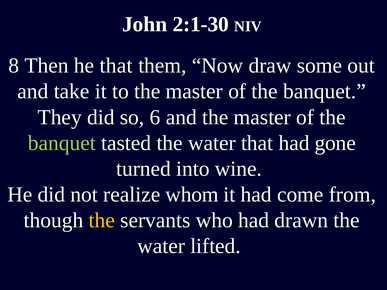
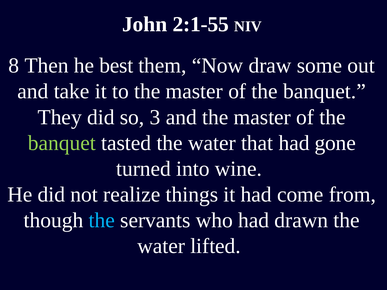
2:1-30: 2:1-30 -> 2:1-55
he that: that -> best
6: 6 -> 3
whom: whom -> things
the at (102, 220) colour: yellow -> light blue
